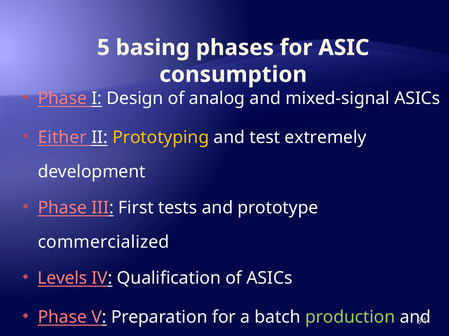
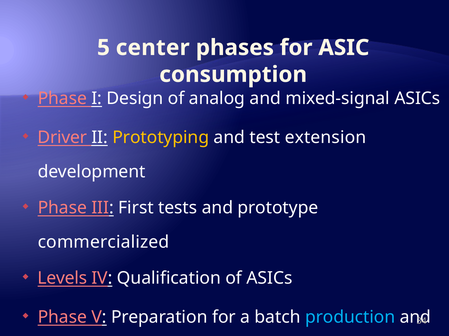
basing: basing -> center
Either: Either -> Driver
extremely: extremely -> extension
production colour: light green -> light blue
